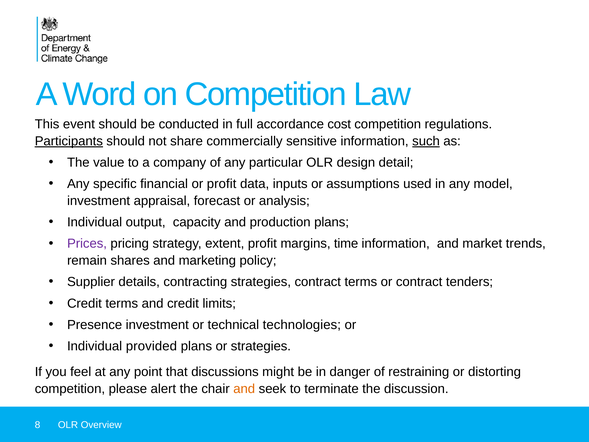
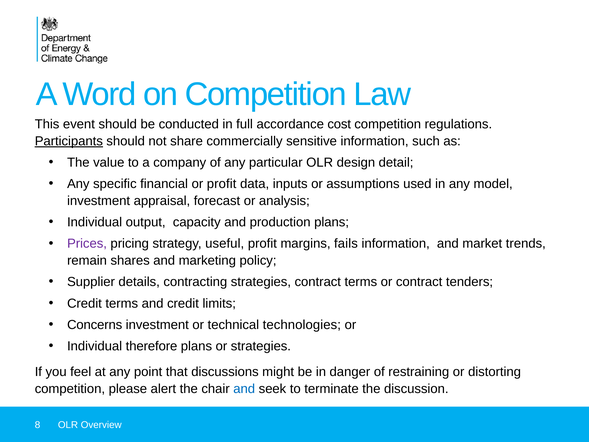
such underline: present -> none
extent: extent -> useful
time: time -> fails
Presence: Presence -> Concerns
provided: provided -> therefore
and at (244, 389) colour: orange -> blue
